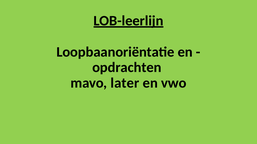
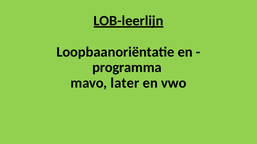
opdrachten: opdrachten -> programma
